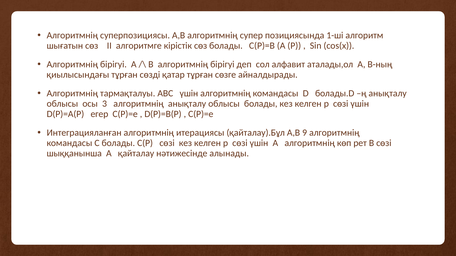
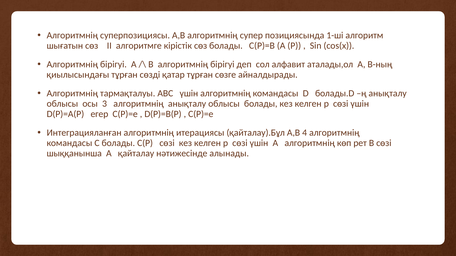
9: 9 -> 4
